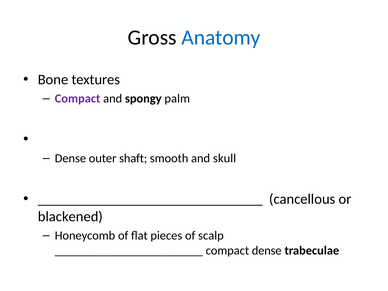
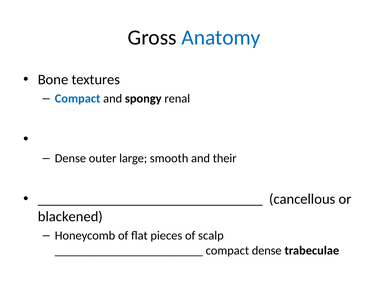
Compact at (78, 99) colour: purple -> blue
palm: palm -> renal
shaft: shaft -> large
skull: skull -> their
